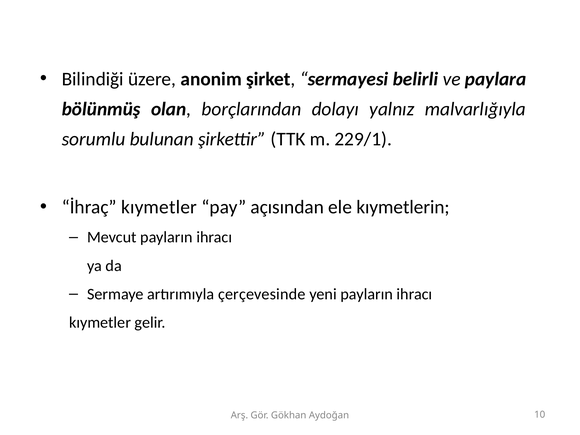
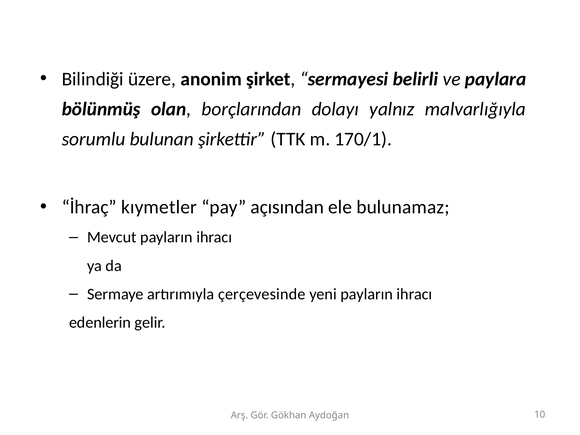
229/1: 229/1 -> 170/1
kıymetlerin: kıymetlerin -> bulunamaz
kıymetler at (100, 322): kıymetler -> edenlerin
